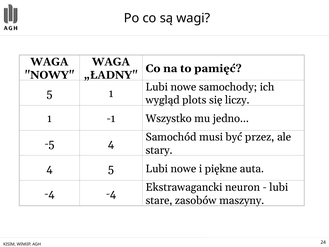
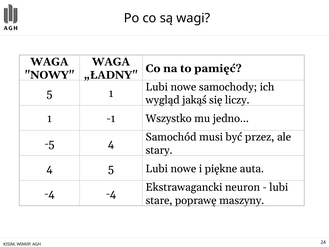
plots: plots -> jakąś
zasobów: zasobów -> poprawę
